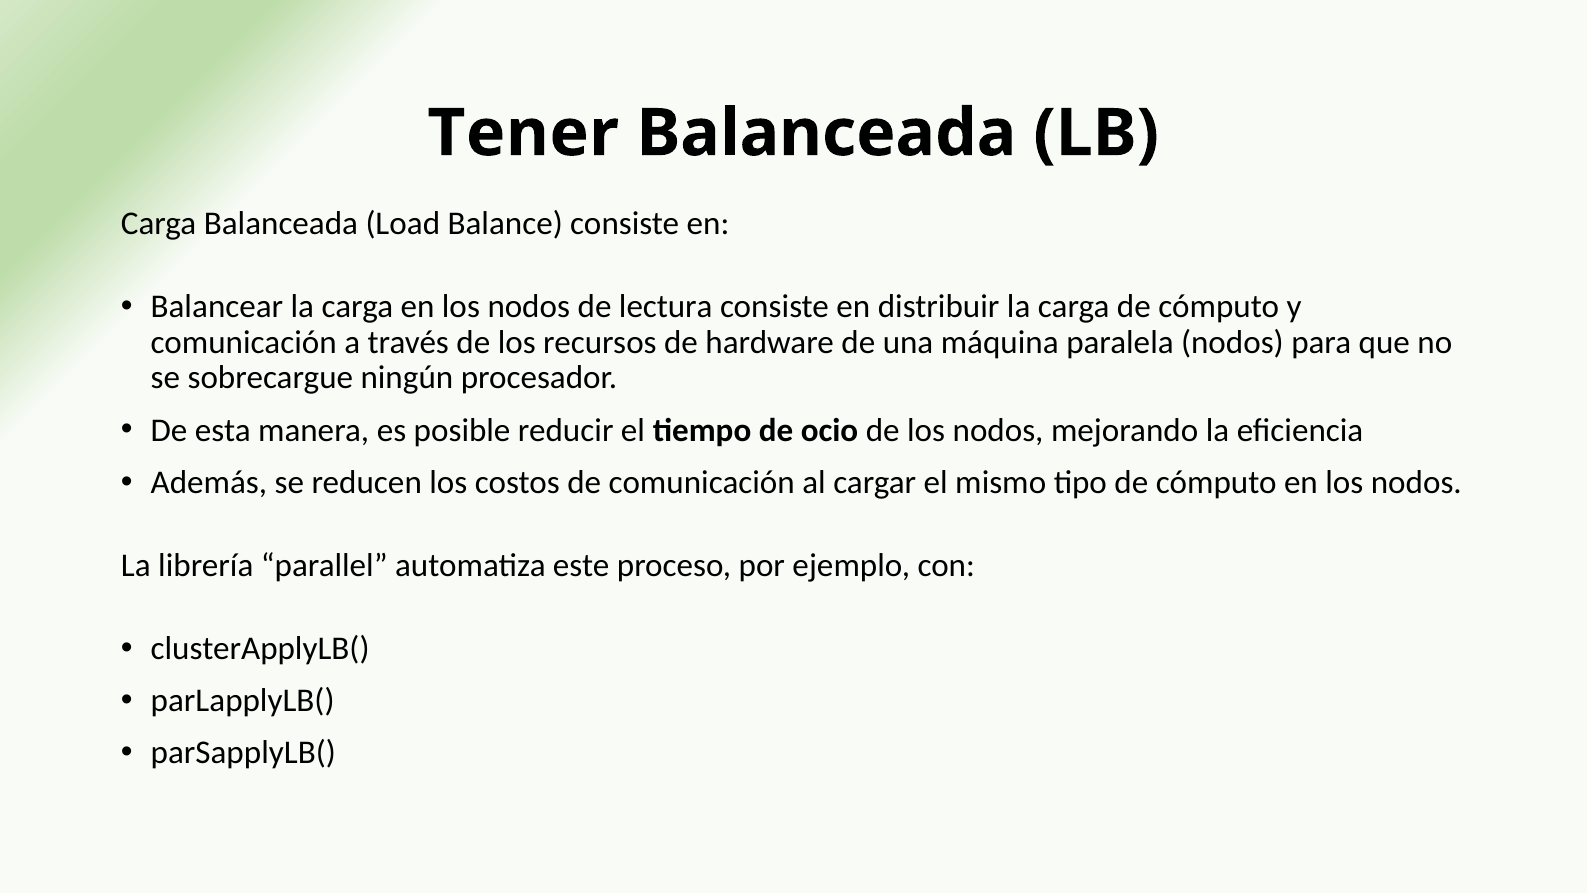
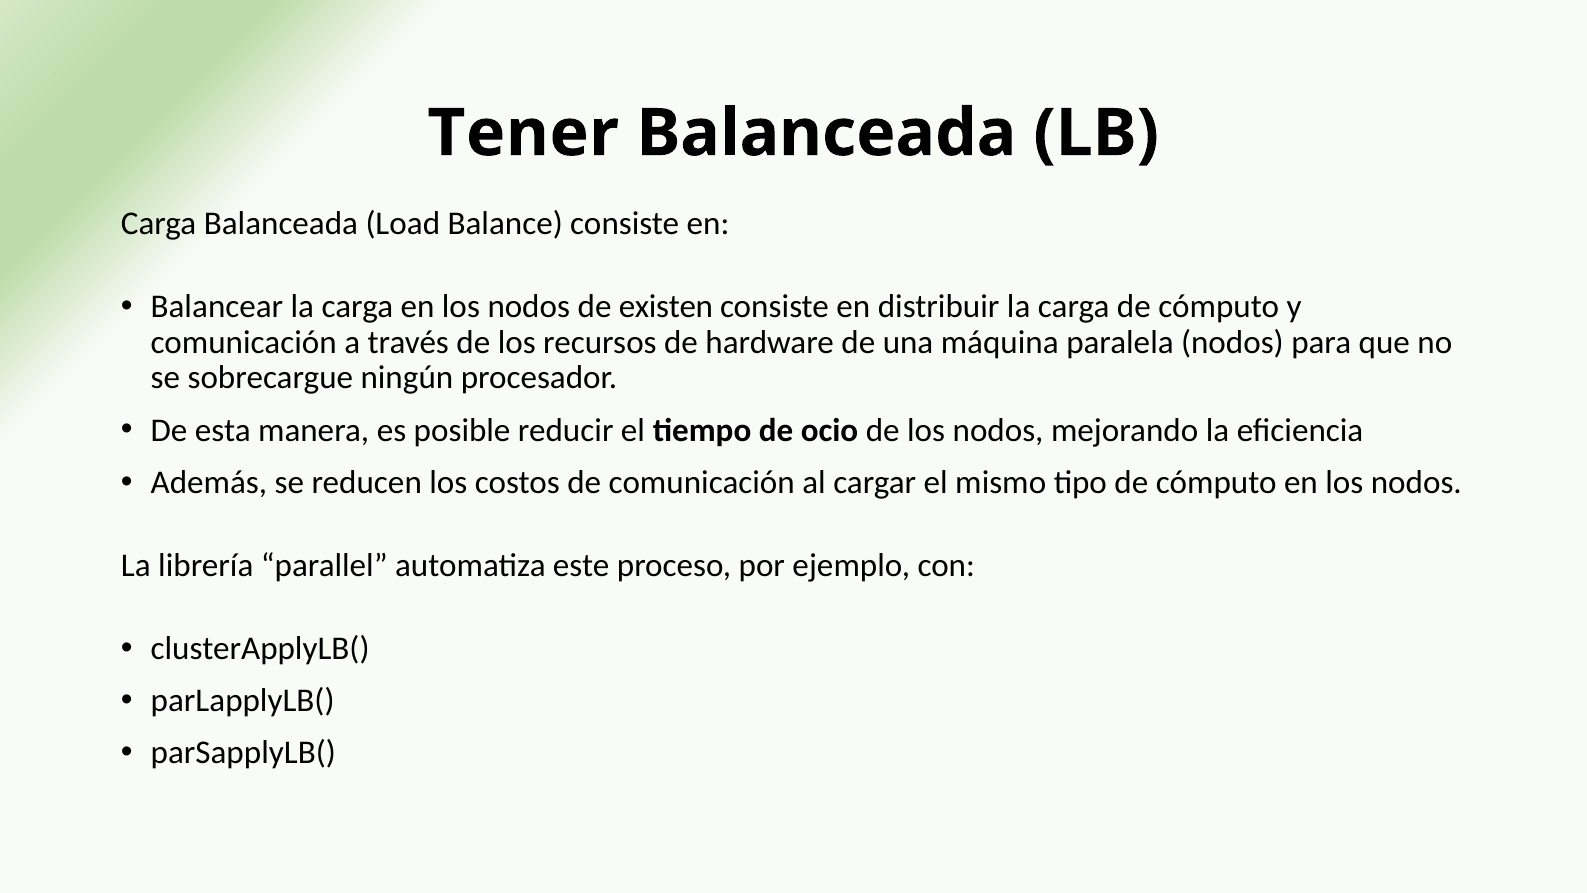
lectura: lectura -> existen
